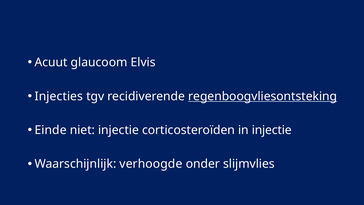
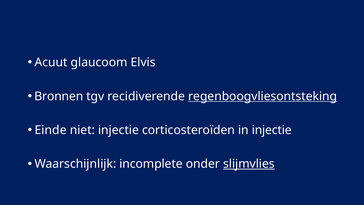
Injecties: Injecties -> Bronnen
verhoogde: verhoogde -> incomplete
slijmvlies underline: none -> present
